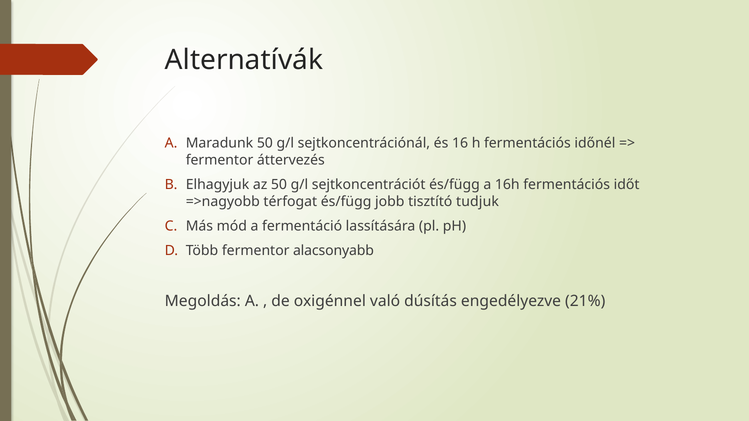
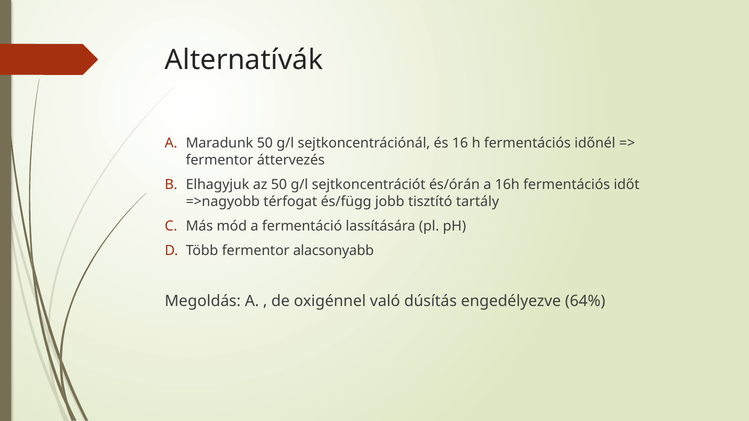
sejtkoncentrációt és/függ: és/függ -> és/órán
tudjuk: tudjuk -> tartály
21%: 21% -> 64%
